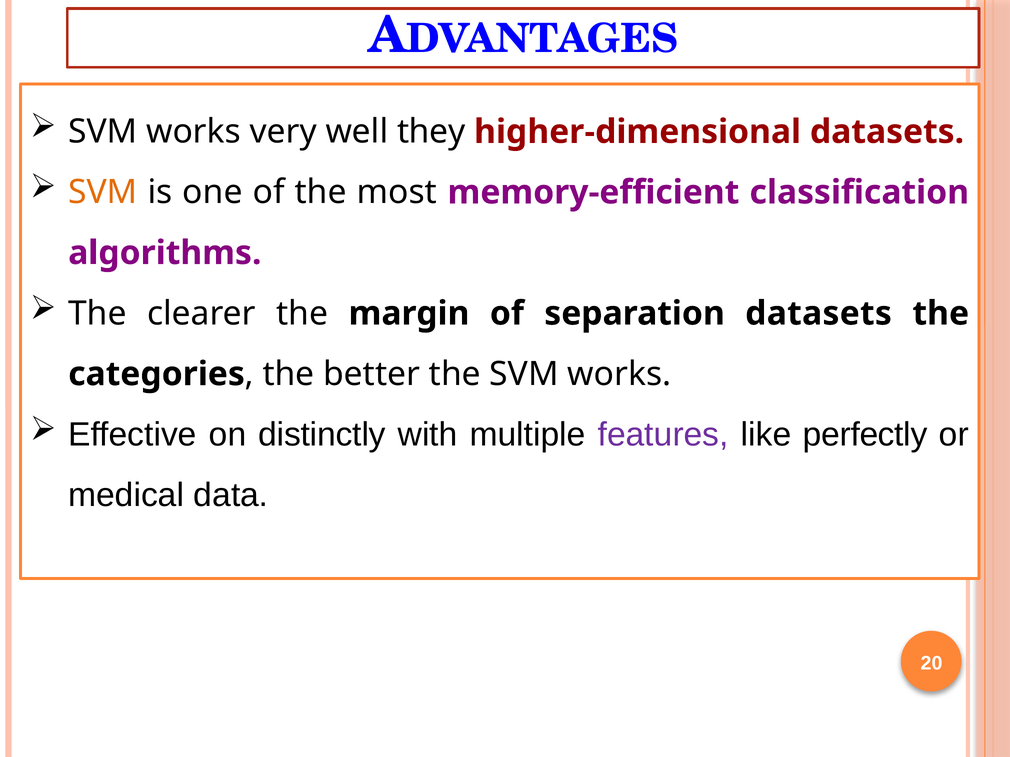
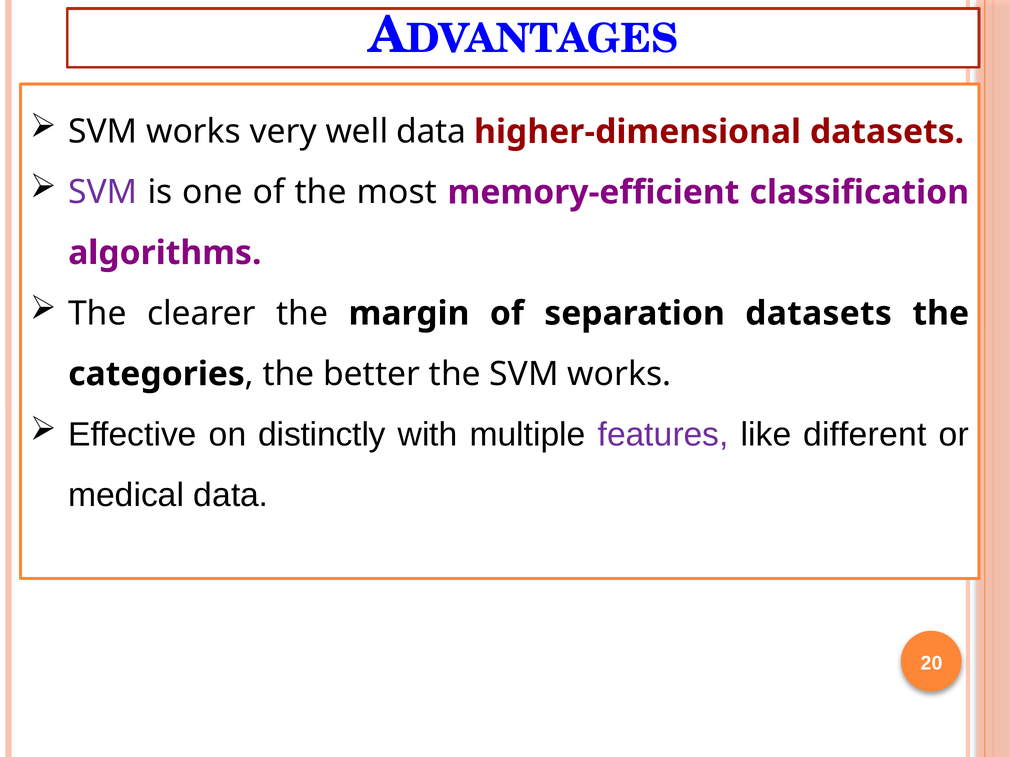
well they: they -> data
SVM at (103, 192) colour: orange -> purple
perfectly: perfectly -> different
